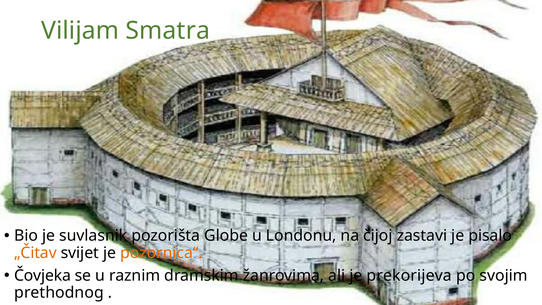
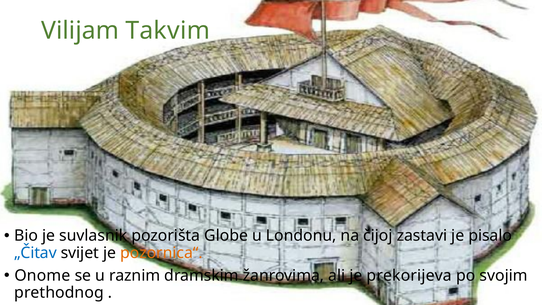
Smatra: Smatra -> Takvim
„Čitav colour: orange -> blue
Čovjeka: Čovjeka -> Onome
